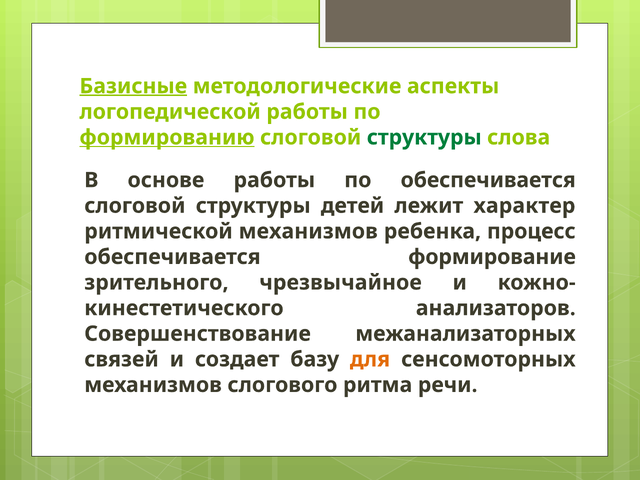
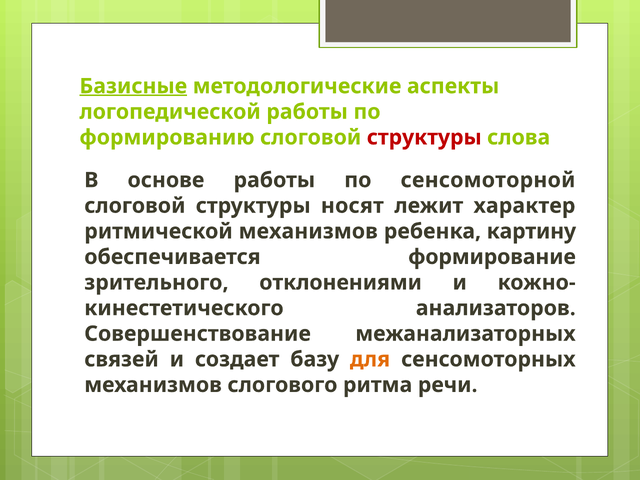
формированию underline: present -> none
структуры at (424, 137) colour: green -> red
по обеспечивается: обеспечивается -> сенсомоторной
детей: детей -> носят
процесс: процесс -> картину
чрезвычайное: чрезвычайное -> отклонениями
